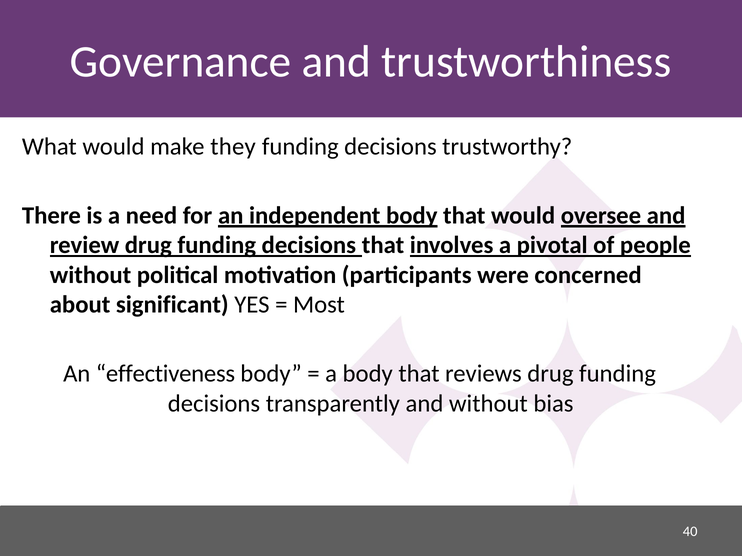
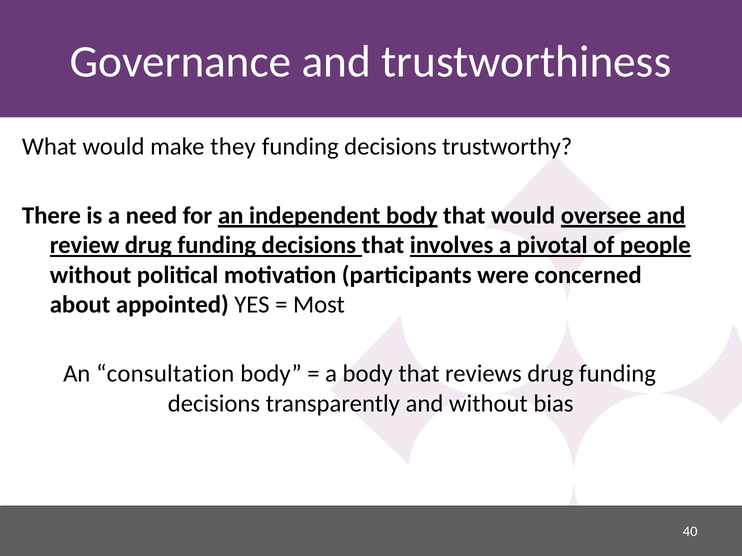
significant: significant -> appointed
effectiveness: effectiveness -> consultation
